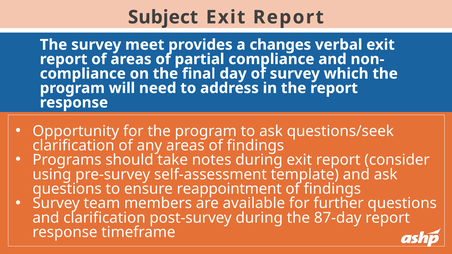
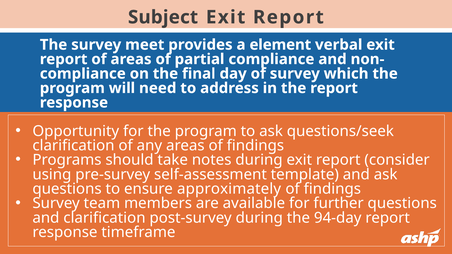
changes: changes -> element
reappointment: reappointment -> approximately
87-day: 87-day -> 94-day
